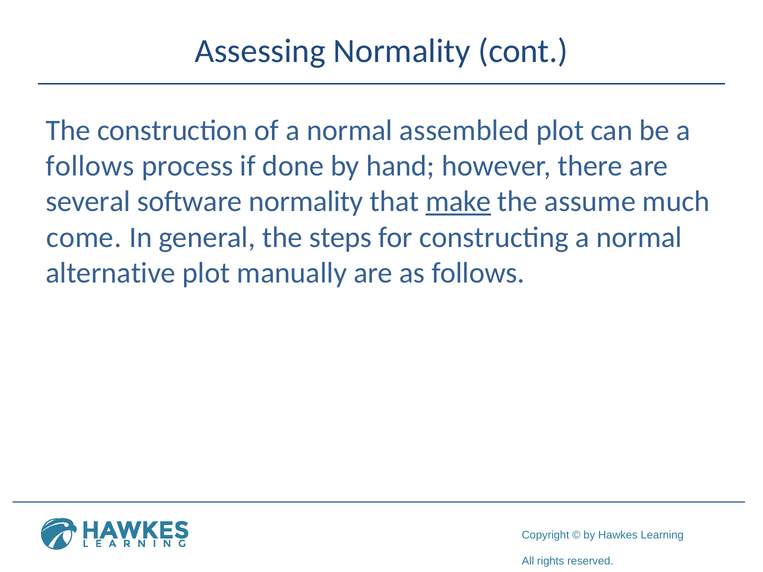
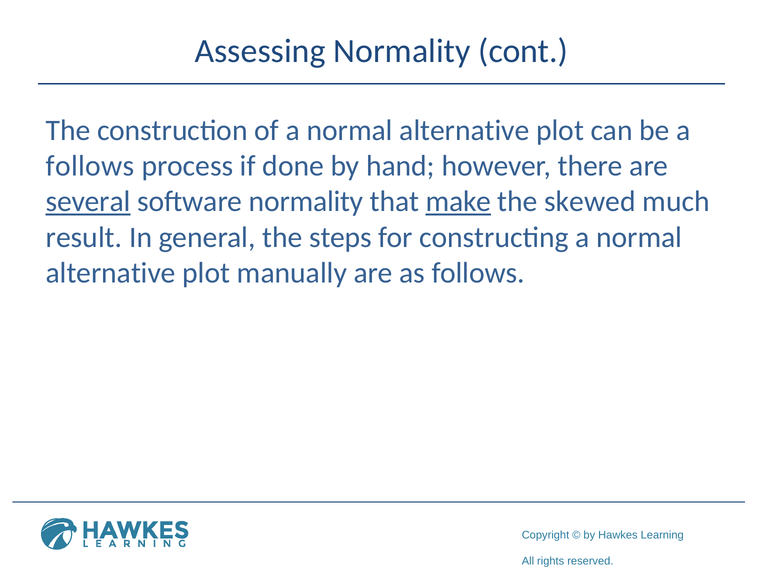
of a normal assembled: assembled -> alternative
several underline: none -> present
assume: assume -> skewed
come: come -> result
